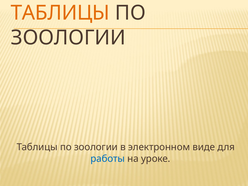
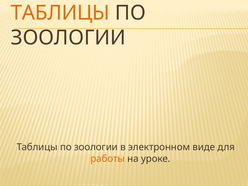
работы colour: blue -> orange
